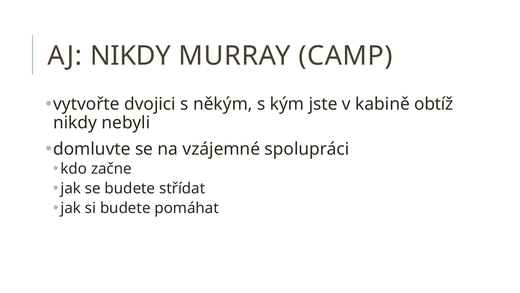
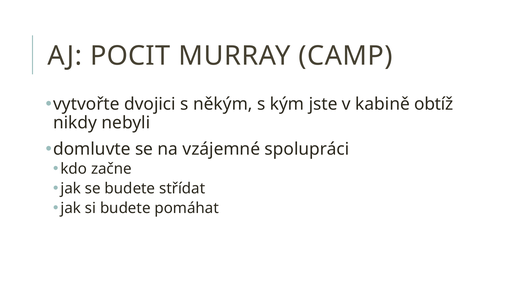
AJ NIKDY: NIKDY -> POCIT
